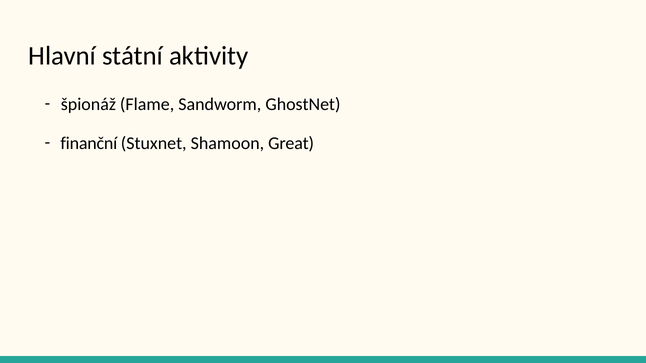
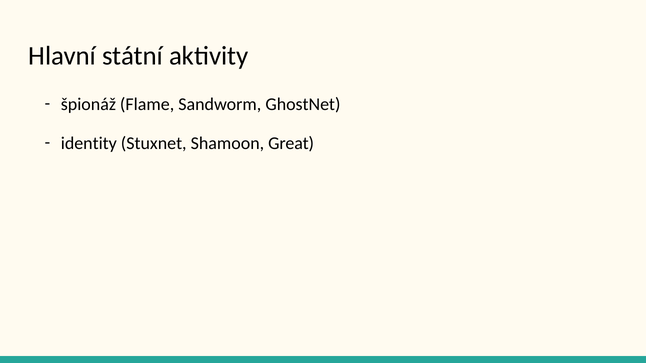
finanční: finanční -> identity
